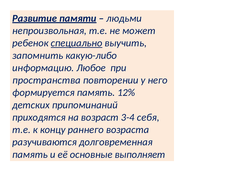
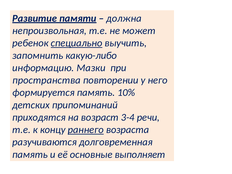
людьми: людьми -> должна
Любое: Любое -> Мазки
12%: 12% -> 10%
себя: себя -> речи
раннего underline: none -> present
